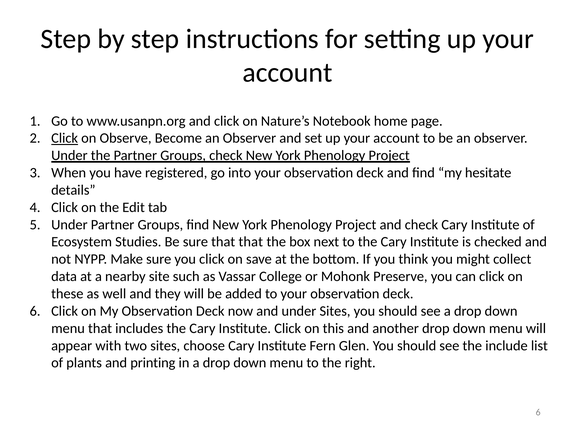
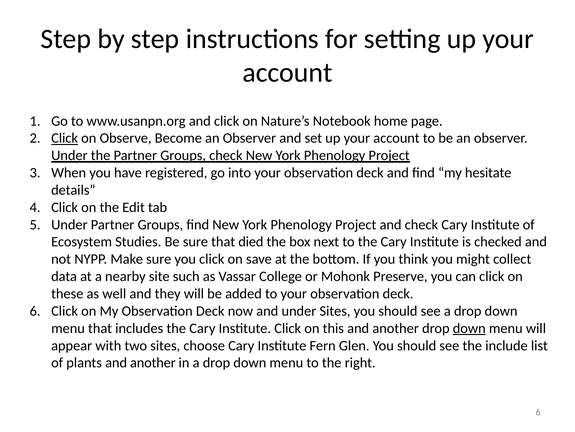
that that: that -> died
down at (469, 328) underline: none -> present
plants and printing: printing -> another
